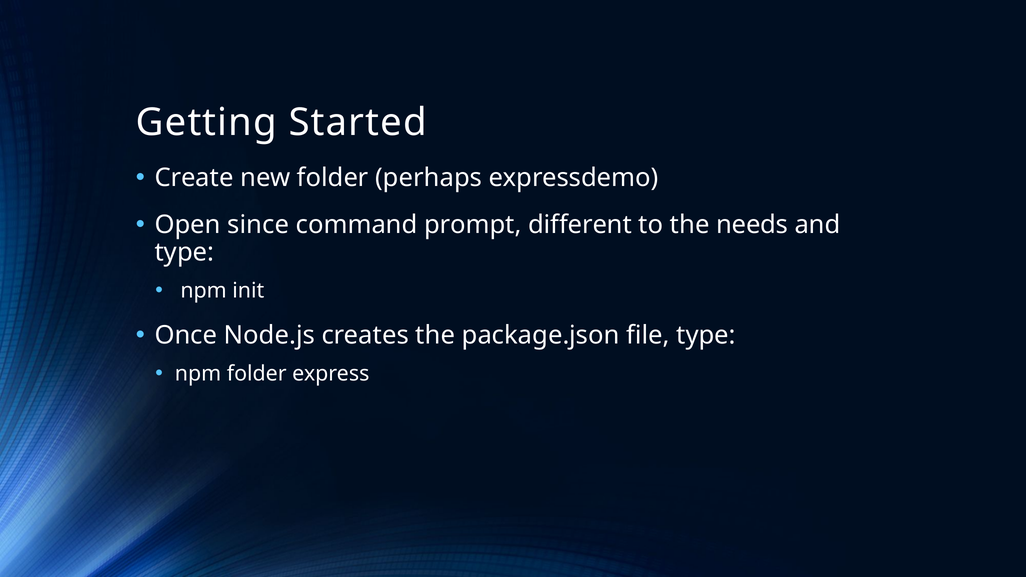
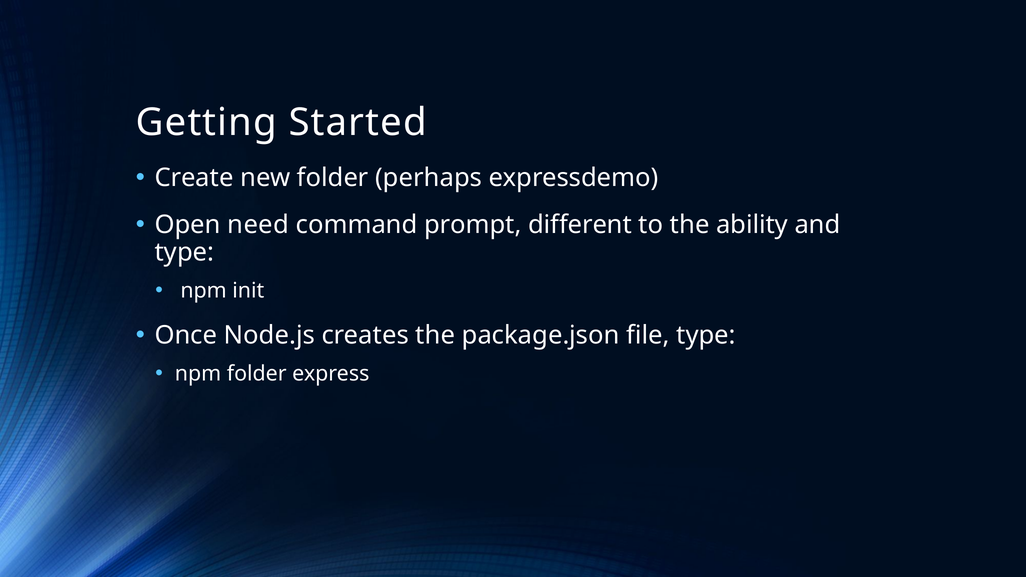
since: since -> need
needs: needs -> ability
